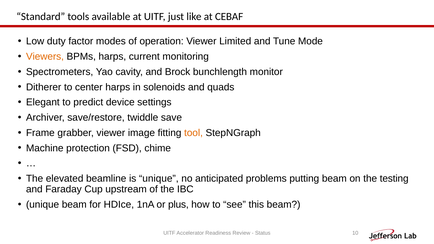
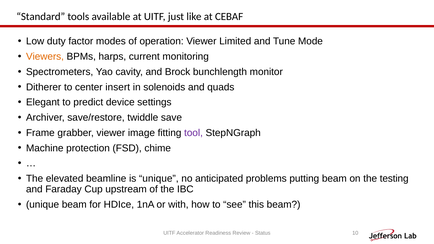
center harps: harps -> insert
tool colour: orange -> purple
plus: plus -> with
